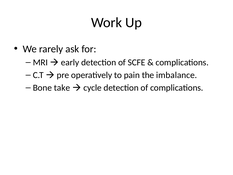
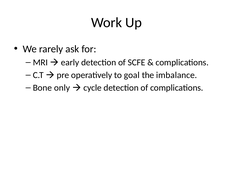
pain: pain -> goal
take: take -> only
